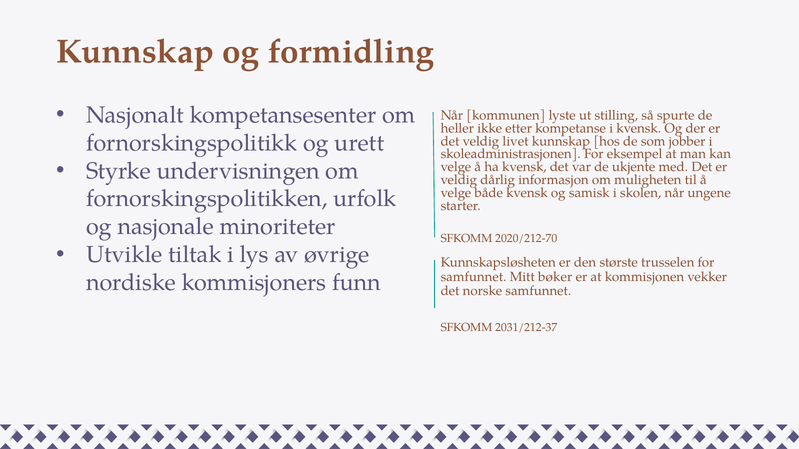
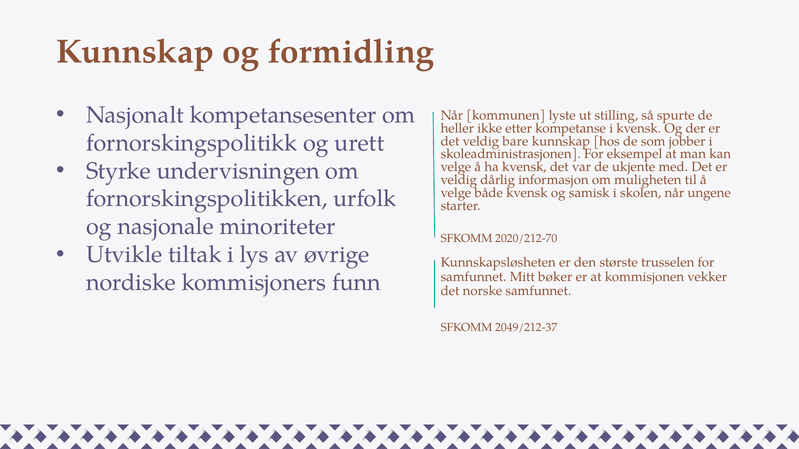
livet: livet -> bare
2031/212-37: 2031/212-37 -> 2049/212-37
